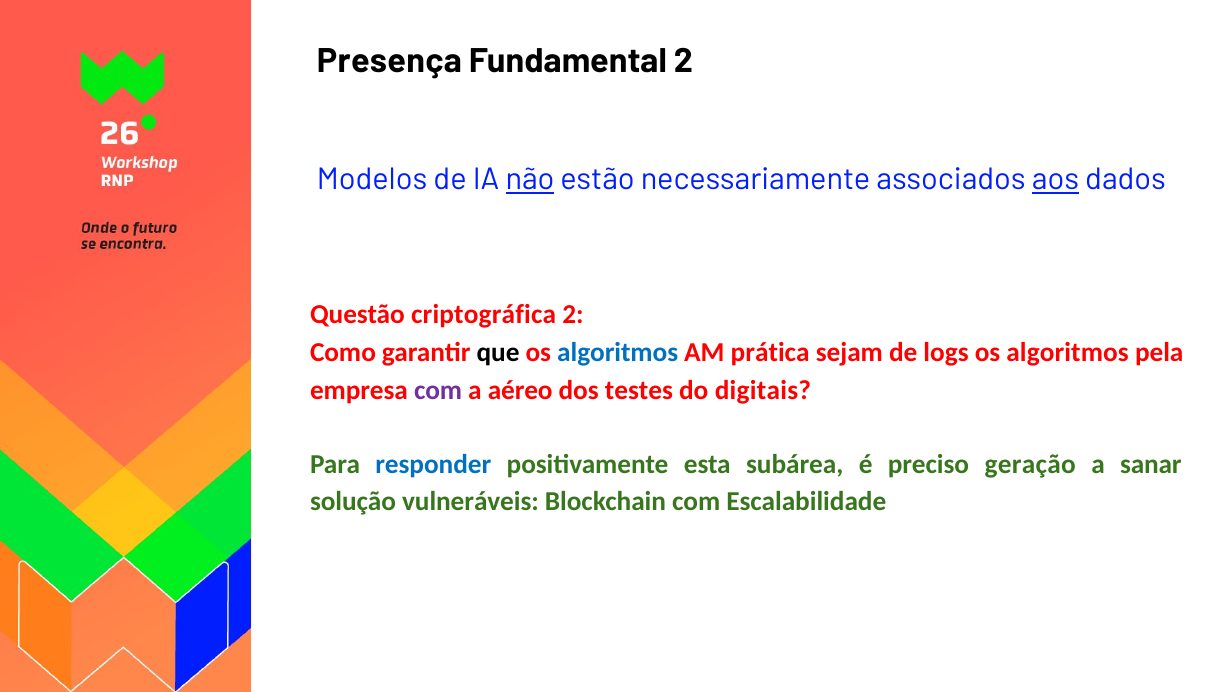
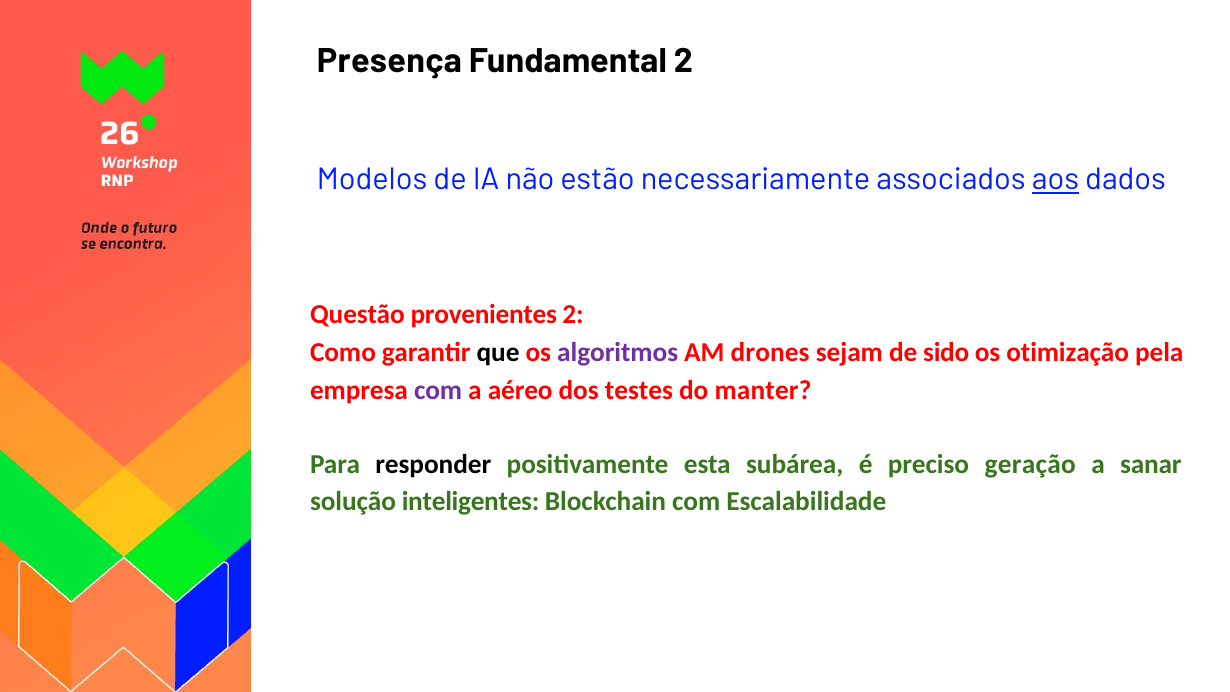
não underline: present -> none
criptográfica: criptográfica -> provenientes
algoritmos at (618, 353) colour: blue -> purple
prática: prática -> drones
logs: logs -> sido
algoritmos at (1068, 353): algoritmos -> otimização
digitais: digitais -> manter
responder colour: blue -> black
vulneráveis: vulneráveis -> inteligentes
